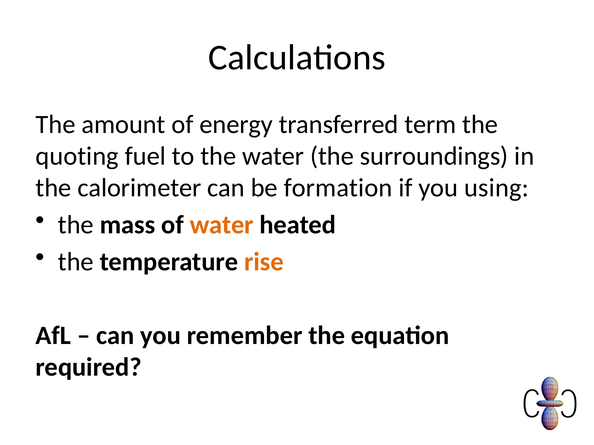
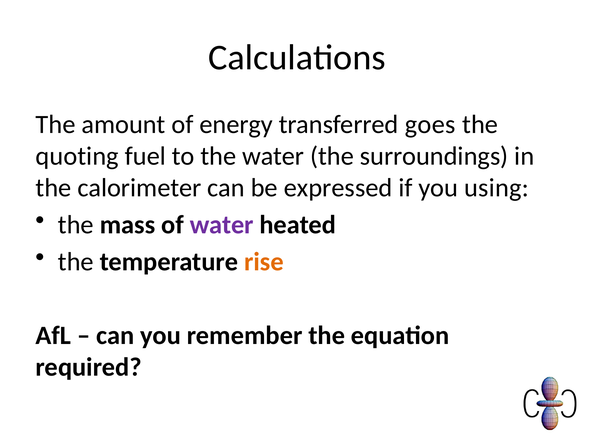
term: term -> goes
formation: formation -> expressed
water at (222, 225) colour: orange -> purple
